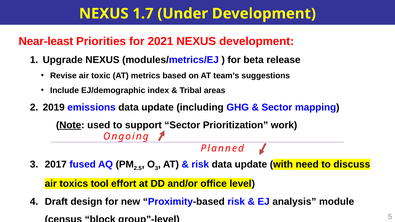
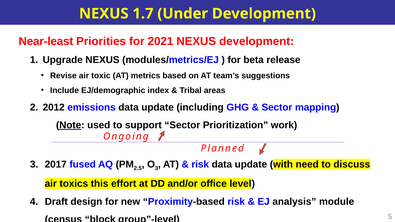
2019: 2019 -> 2012
tool: tool -> this
